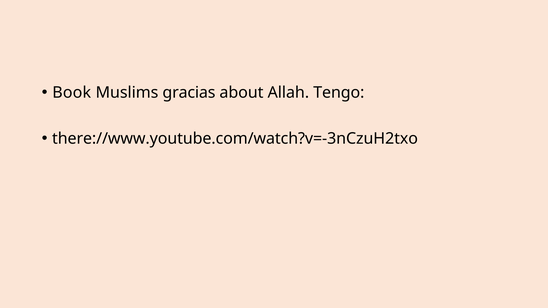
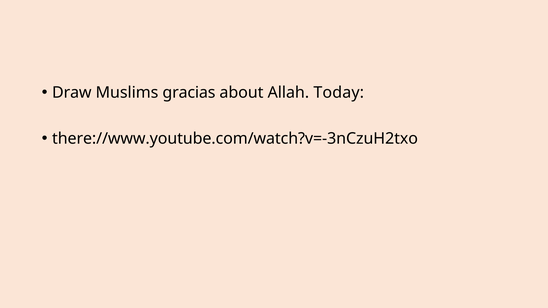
Book: Book -> Draw
Tengo: Tengo -> Today
